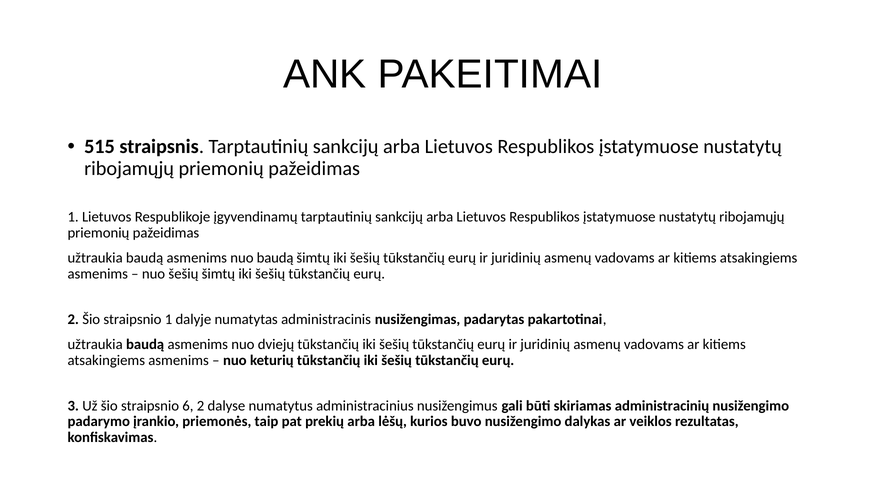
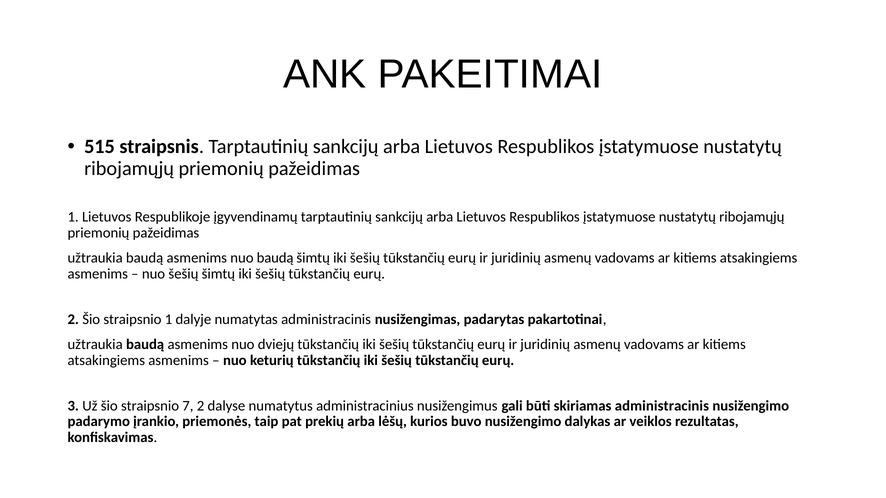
6: 6 -> 7
skiriamas administracinių: administracinių -> administracinis
